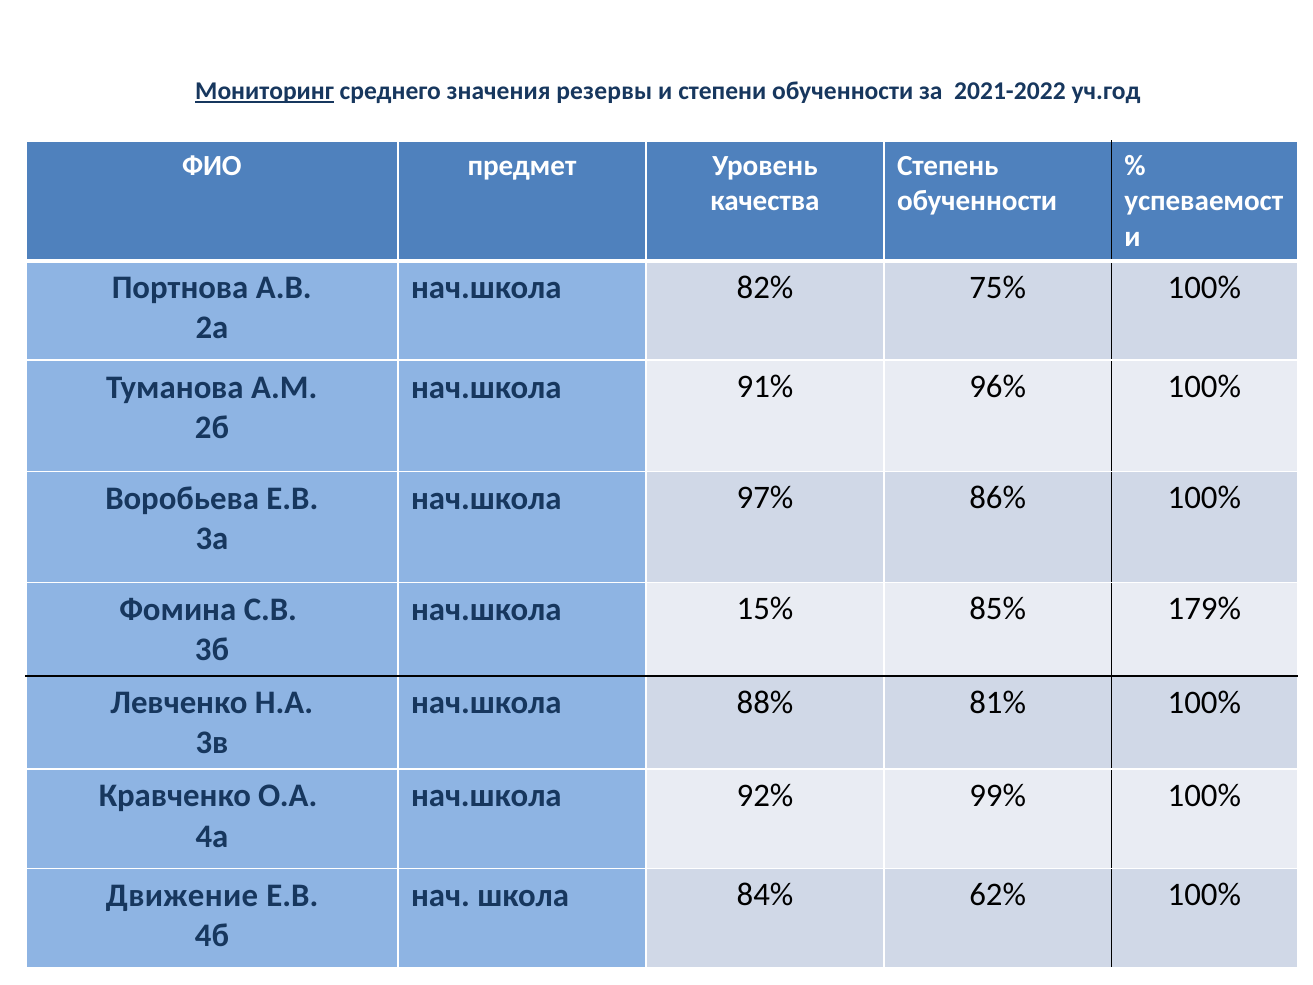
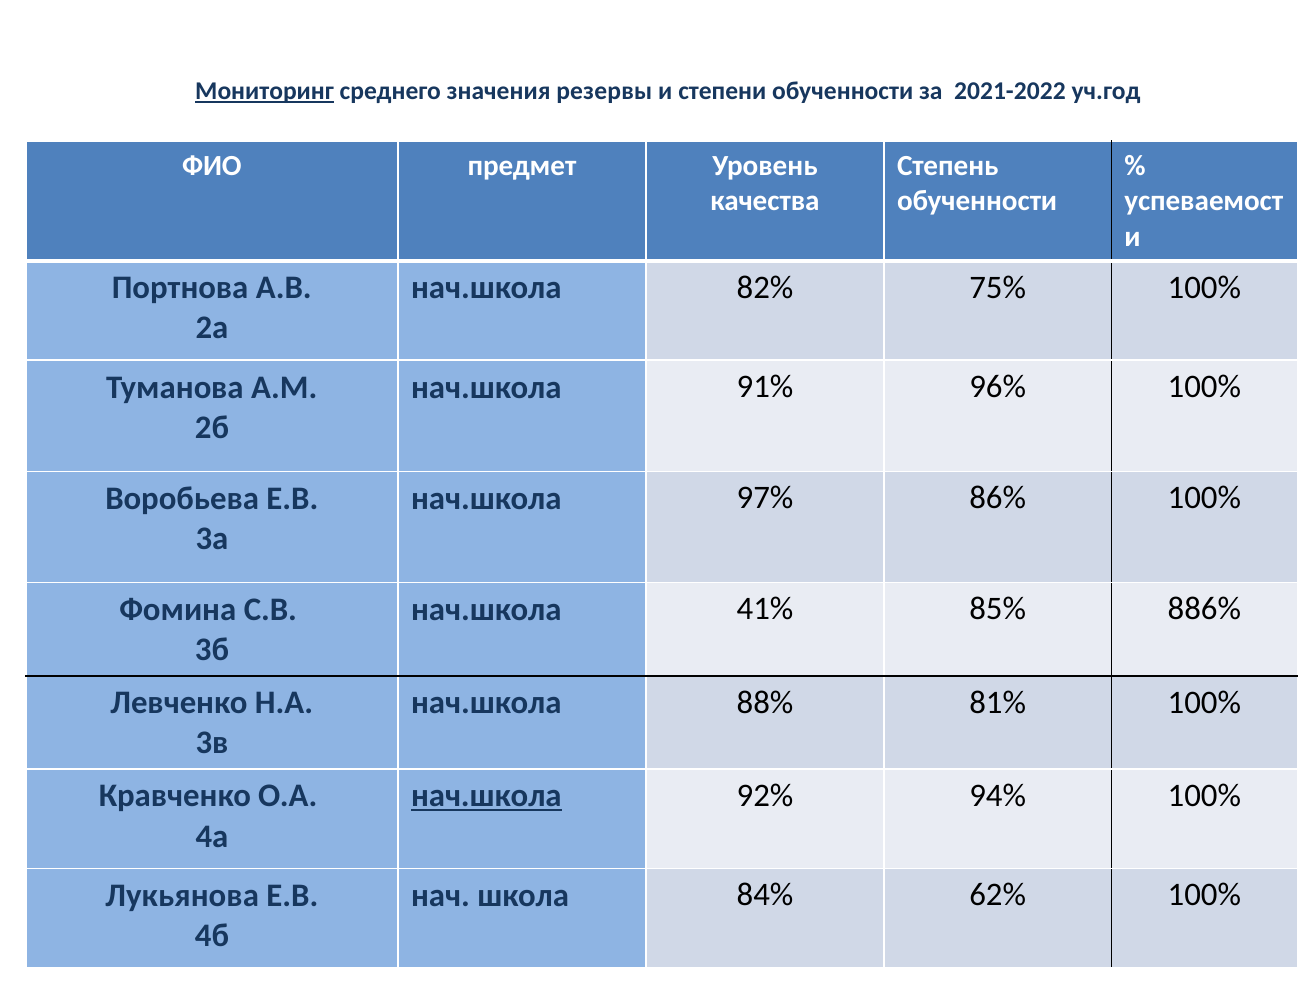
15%: 15% -> 41%
179%: 179% -> 886%
нач.школа at (486, 796) underline: none -> present
99%: 99% -> 94%
Движение: Движение -> Лукьянова
